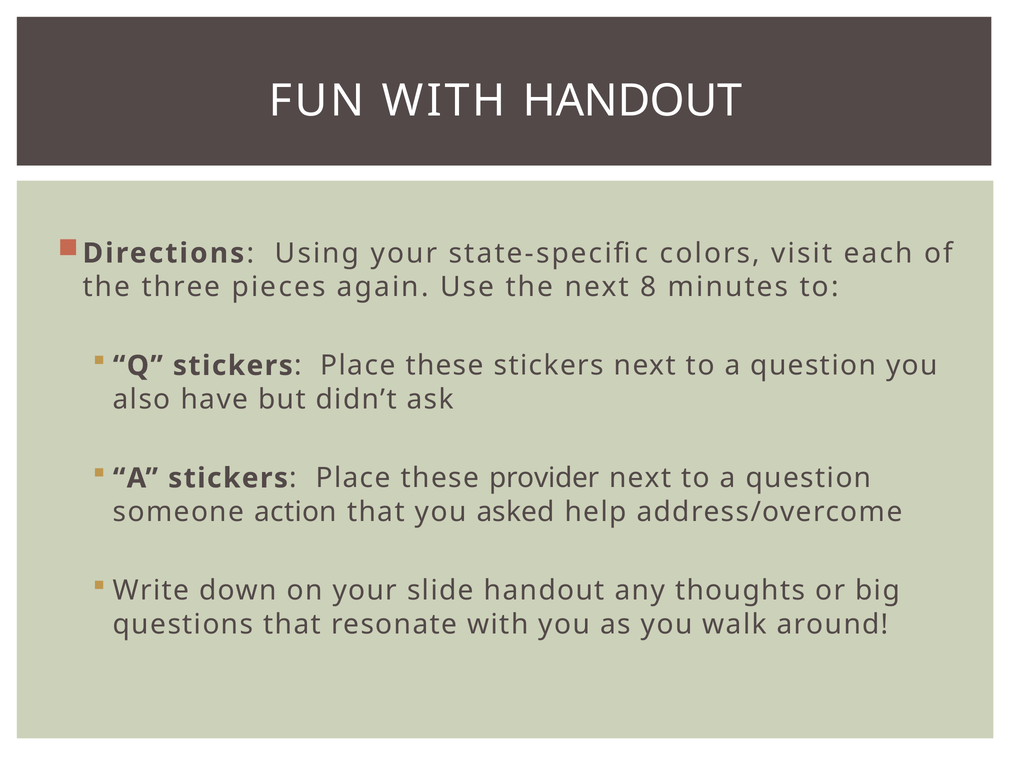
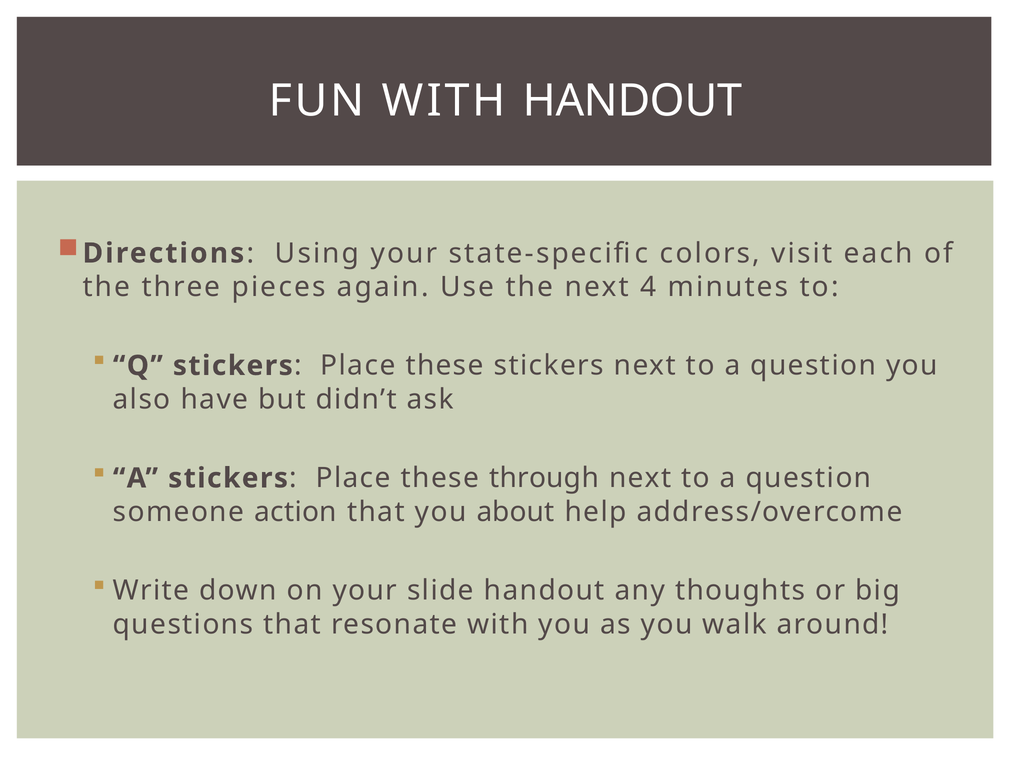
8: 8 -> 4
provider: provider -> through
asked: asked -> about
